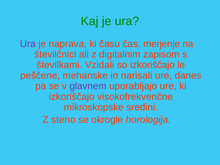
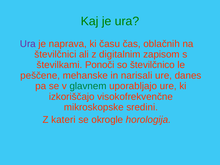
merjenje: merjenje -> oblačnih
Vzidali: Vzidali -> Ponoči
so izkoriščajo: izkoriščajo -> številčnico
glavnem colour: purple -> green
steno: steno -> kateri
